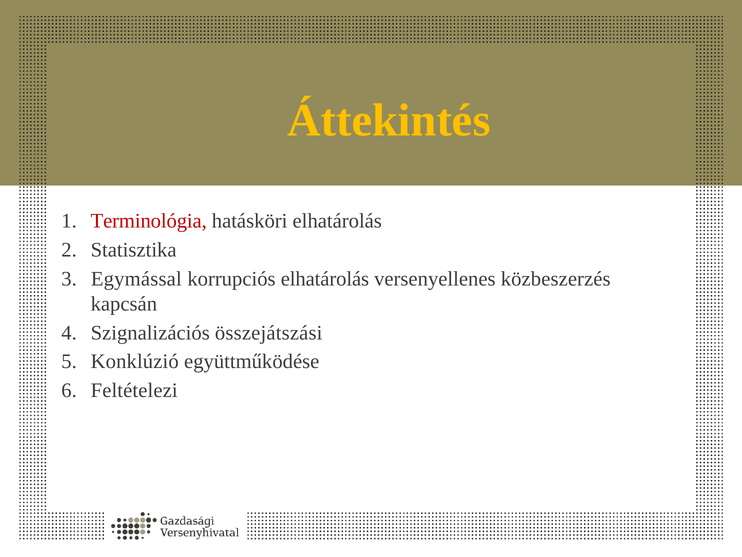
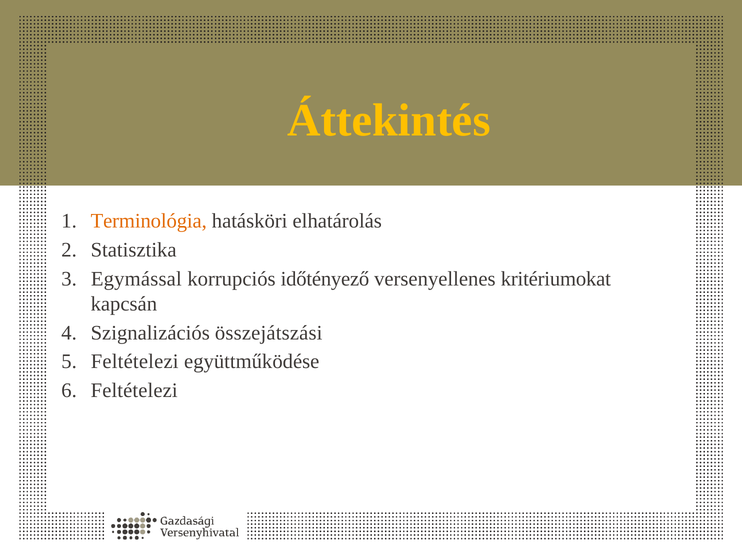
Terminológia colour: red -> orange
korrupciós elhatárolás: elhatárolás -> időtényező
közbeszerzés: közbeszerzés -> kritériumokat
Konklúzió at (135, 361): Konklúzió -> Feltételezi
